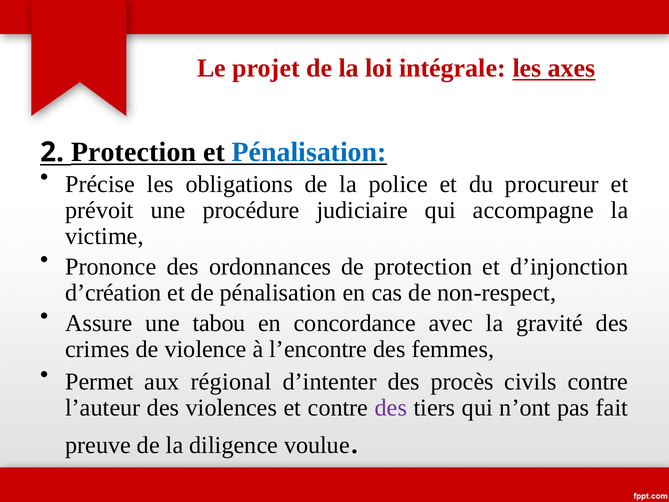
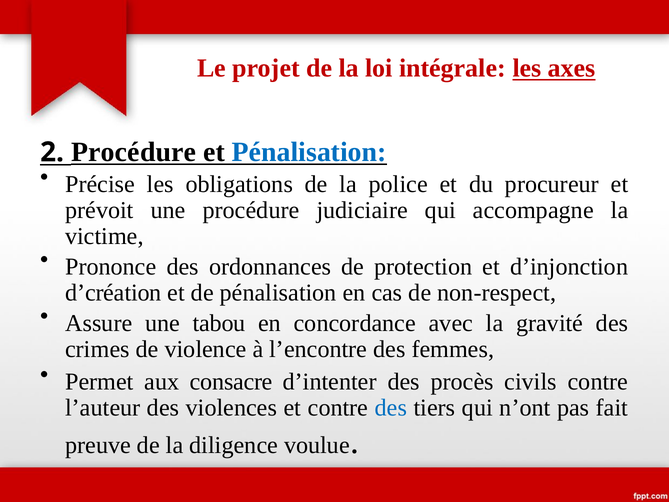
2 Protection: Protection -> Procédure
régional: régional -> consacre
des at (391, 408) colour: purple -> blue
